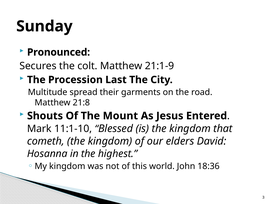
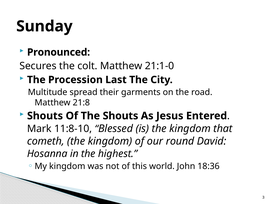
21:1-9: 21:1-9 -> 21:1-0
The Mount: Mount -> Shouts
11:1-10: 11:1-10 -> 11:8-10
elders: elders -> round
